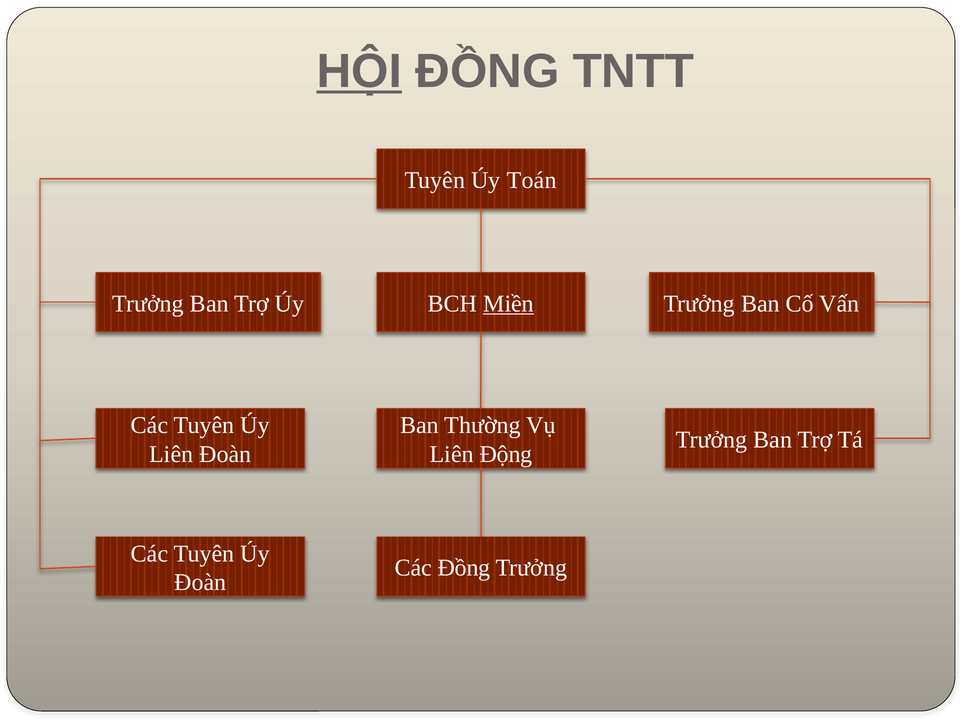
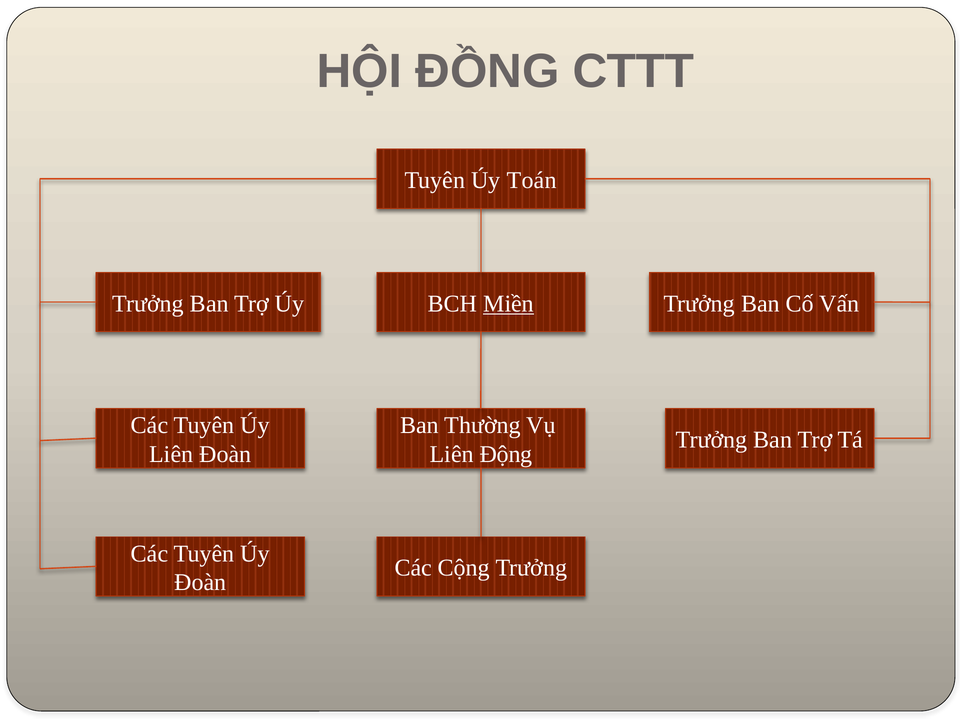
HỘI underline: present -> none
TNTT: TNTT -> CTTT
Các Đồng: Đồng -> Cộng
